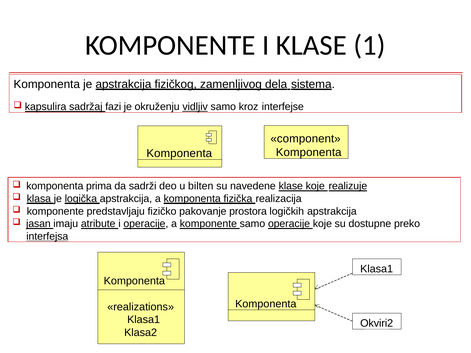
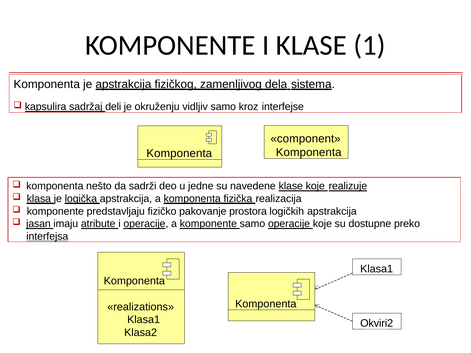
fazi: fazi -> deli
vidljiv underline: present -> none
prima: prima -> nešto
bilten: bilten -> jedne
